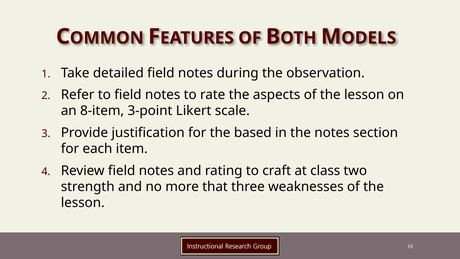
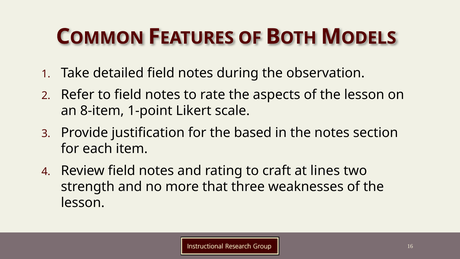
3-point: 3-point -> 1-point
class: class -> lines
